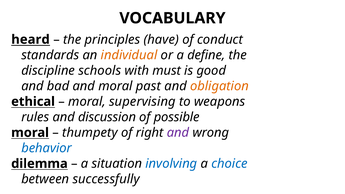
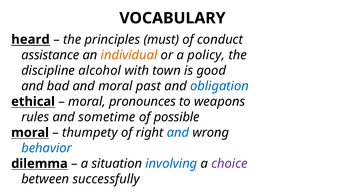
have: have -> must
standards: standards -> assistance
define: define -> policy
schools: schools -> alcohol
must: must -> town
obligation colour: orange -> blue
supervising: supervising -> pronounces
discussion: discussion -> sometime
and at (178, 133) colour: purple -> blue
choice colour: blue -> purple
